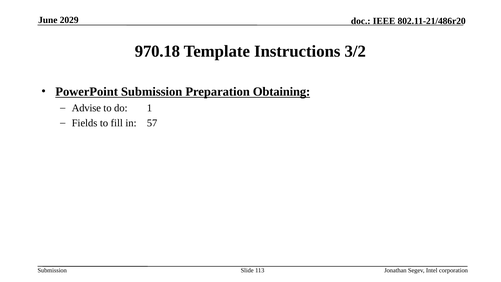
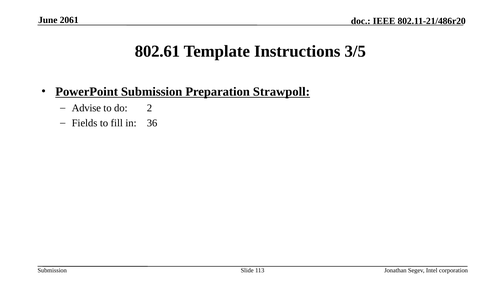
2029: 2029 -> 2061
970.18: 970.18 -> 802.61
3/2: 3/2 -> 3/5
Obtaining: Obtaining -> Strawpoll
1: 1 -> 2
57: 57 -> 36
